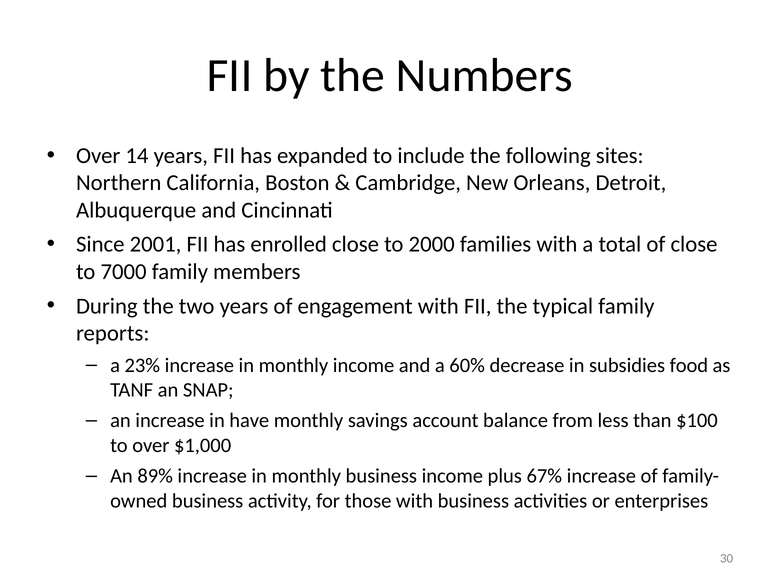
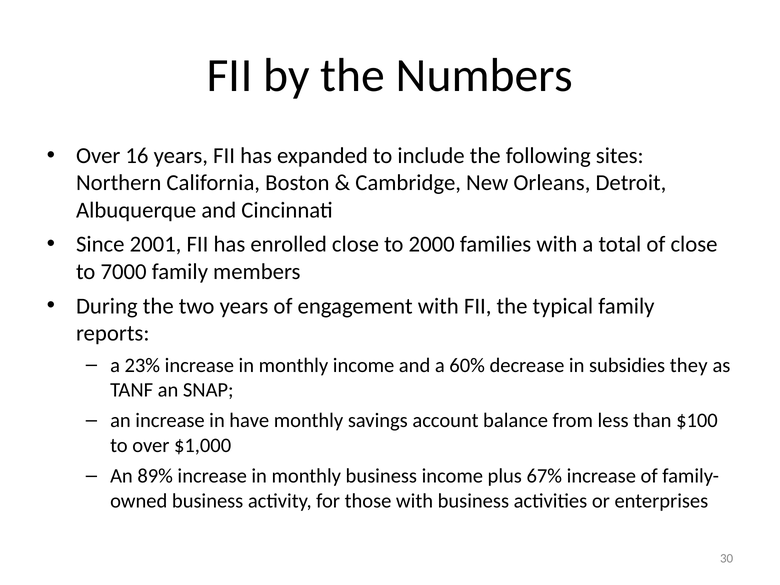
14: 14 -> 16
food: food -> they
